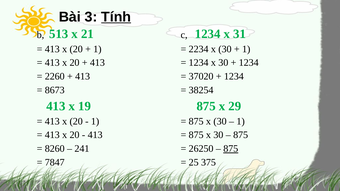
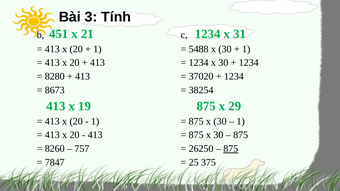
Tính underline: present -> none
513: 513 -> 451
2234: 2234 -> 5488
2260: 2260 -> 8280
241: 241 -> 757
